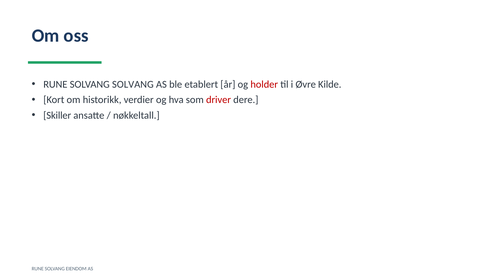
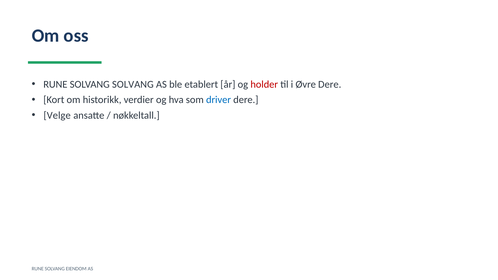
Øvre Kilde: Kilde -> Dere
driver colour: red -> blue
Skiller: Skiller -> Velge
